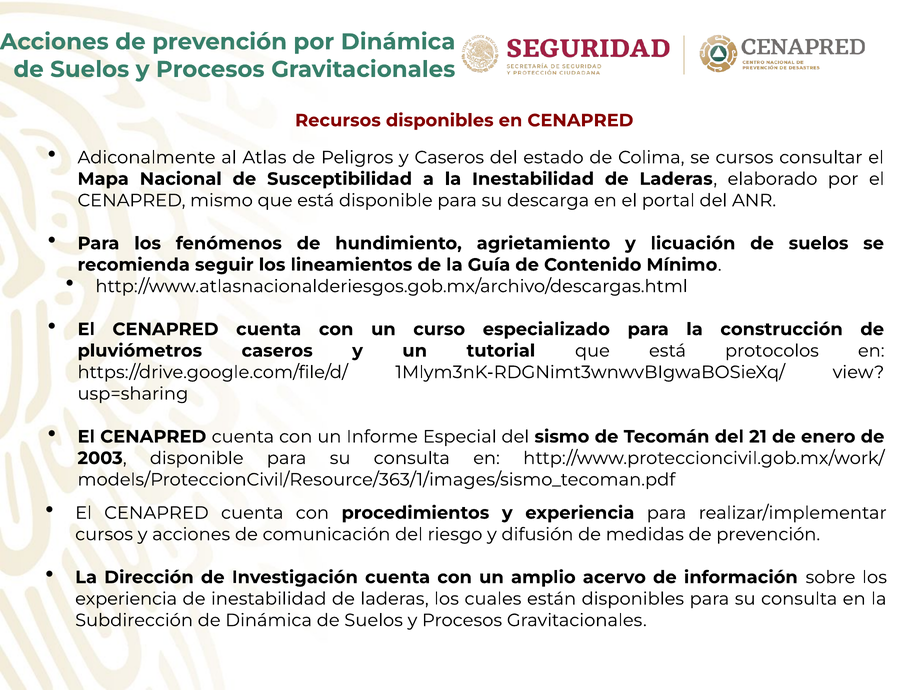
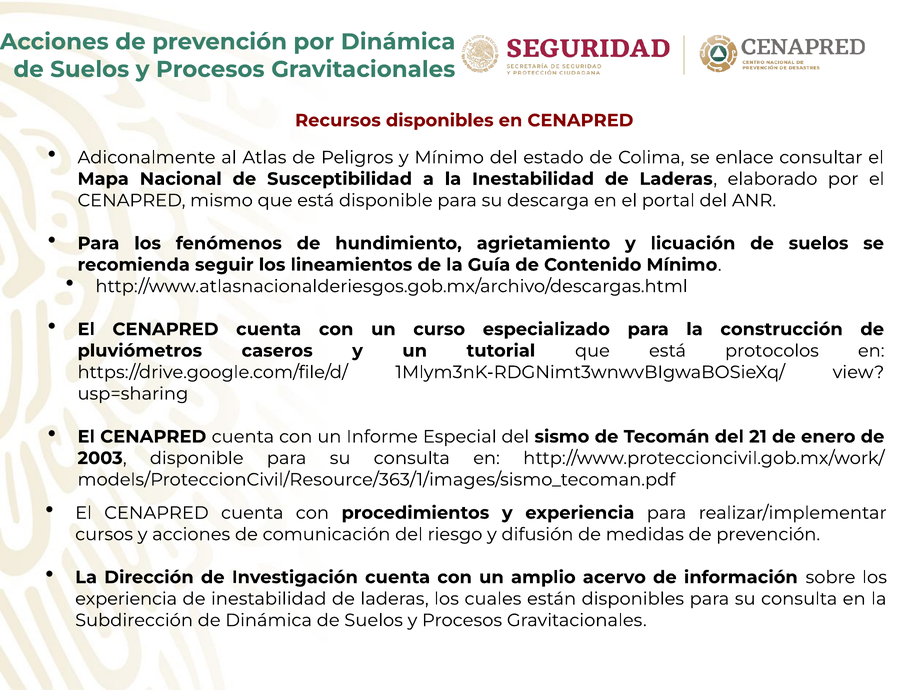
y Caseros: Caseros -> Mínimo
se cursos: cursos -> enlace
